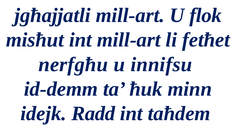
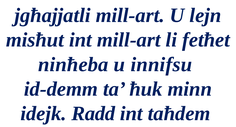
flok: flok -> lejn
nerfgħu: nerfgħu -> ninħeba
